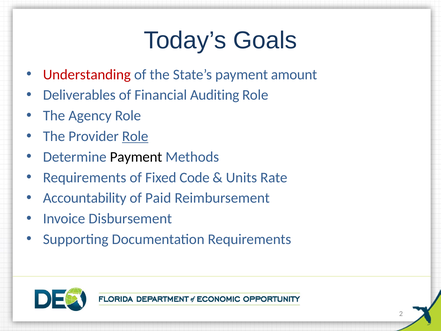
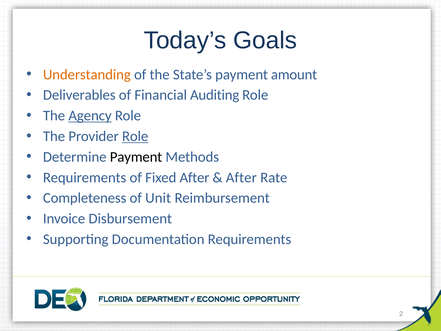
Understanding colour: red -> orange
Agency underline: none -> present
Fixed Code: Code -> After
Units at (241, 177): Units -> After
Accountability: Accountability -> Completeness
Paid: Paid -> Unit
